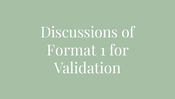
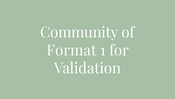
Discussions: Discussions -> Community
